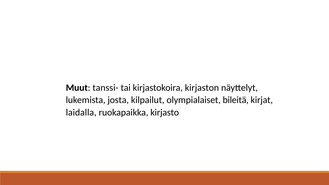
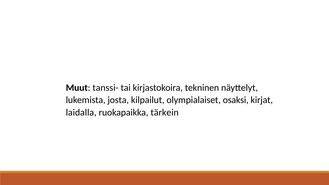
kirjaston: kirjaston -> tekninen
bileitä: bileitä -> osaksi
kirjasto: kirjasto -> tärkein
